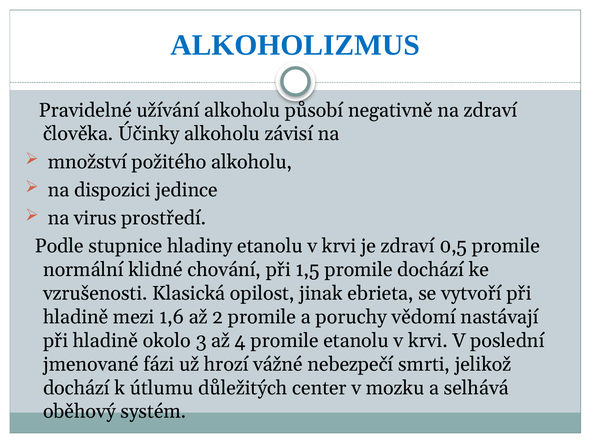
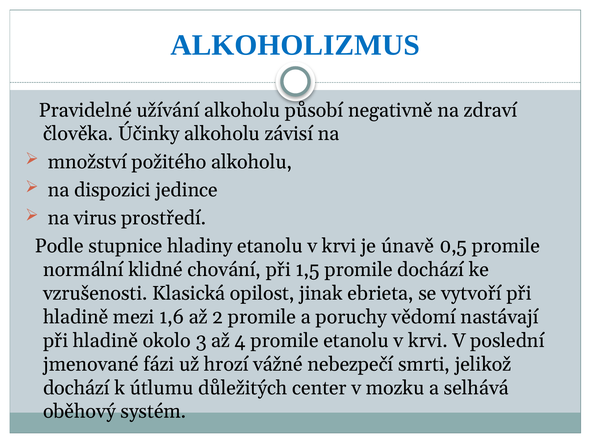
je zdraví: zdraví -> únavě
